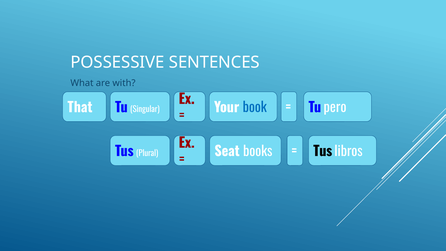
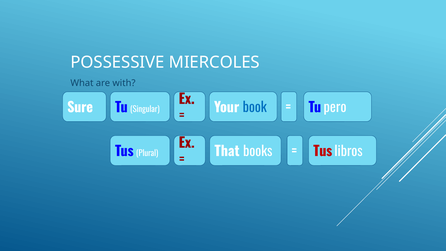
SENTENCES: SENTENCES -> MIERCOLES
That: That -> Sure
Seat: Seat -> That
Tus at (323, 151) colour: black -> red
